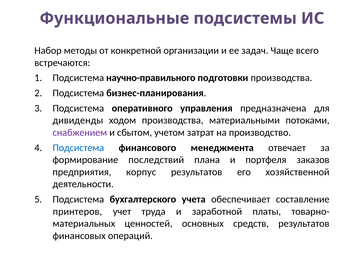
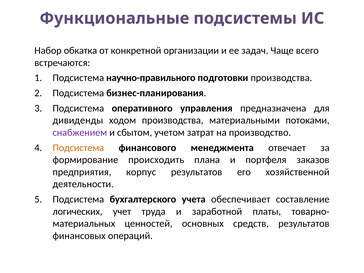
методы: методы -> обкатка
Подсистема at (78, 148) colour: blue -> orange
последствий: последствий -> происходить
принтеров: принтеров -> логических
